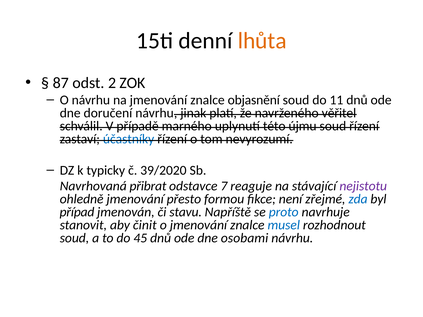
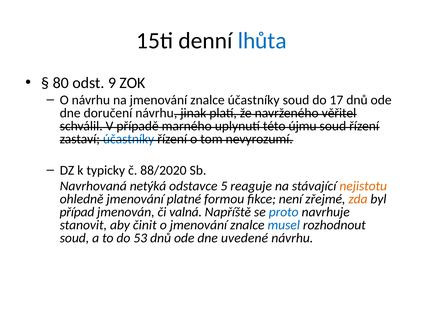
lhůta colour: orange -> blue
87: 87 -> 80
2: 2 -> 9
znalce objasnění: objasnění -> účastníky
11: 11 -> 17
39/2020: 39/2020 -> 88/2020
přibrat: přibrat -> netýká
7: 7 -> 5
nejistotu colour: purple -> orange
přesto: přesto -> platné
zda colour: blue -> orange
stavu: stavu -> valná
45: 45 -> 53
osobami: osobami -> uvedené
